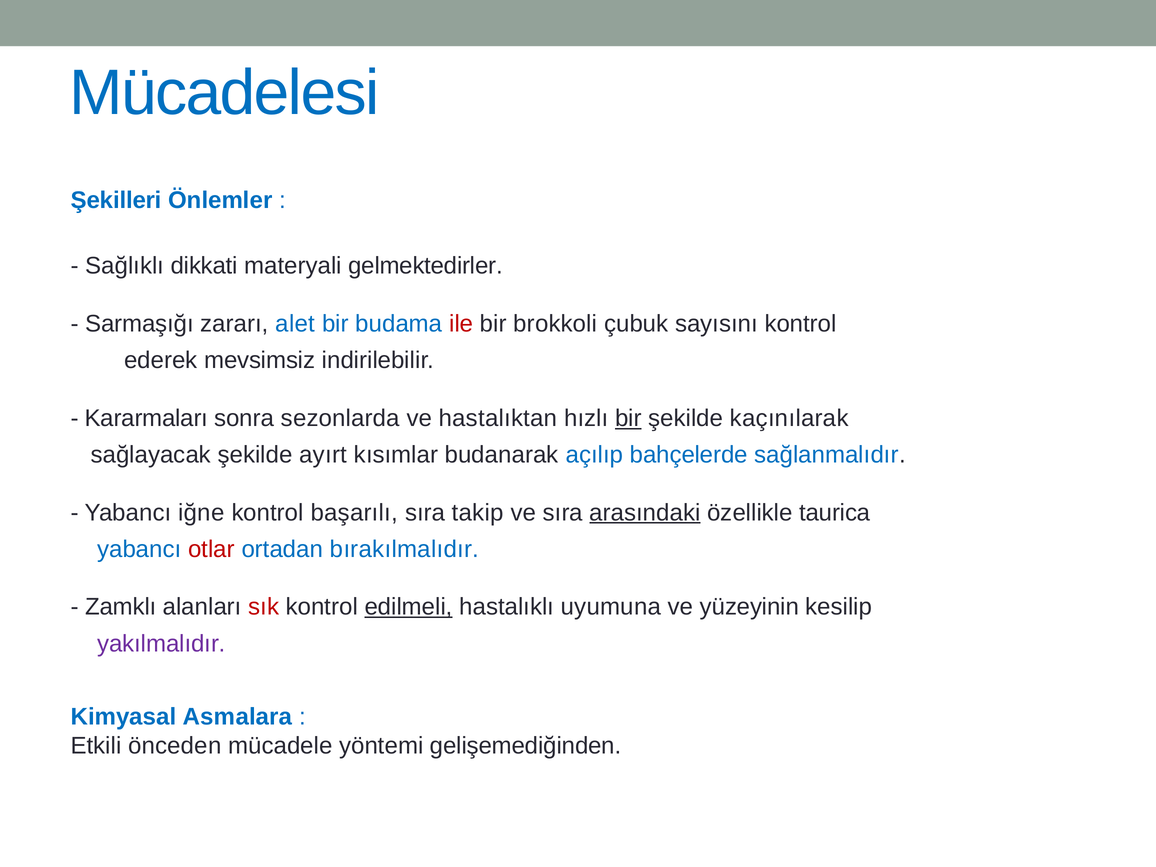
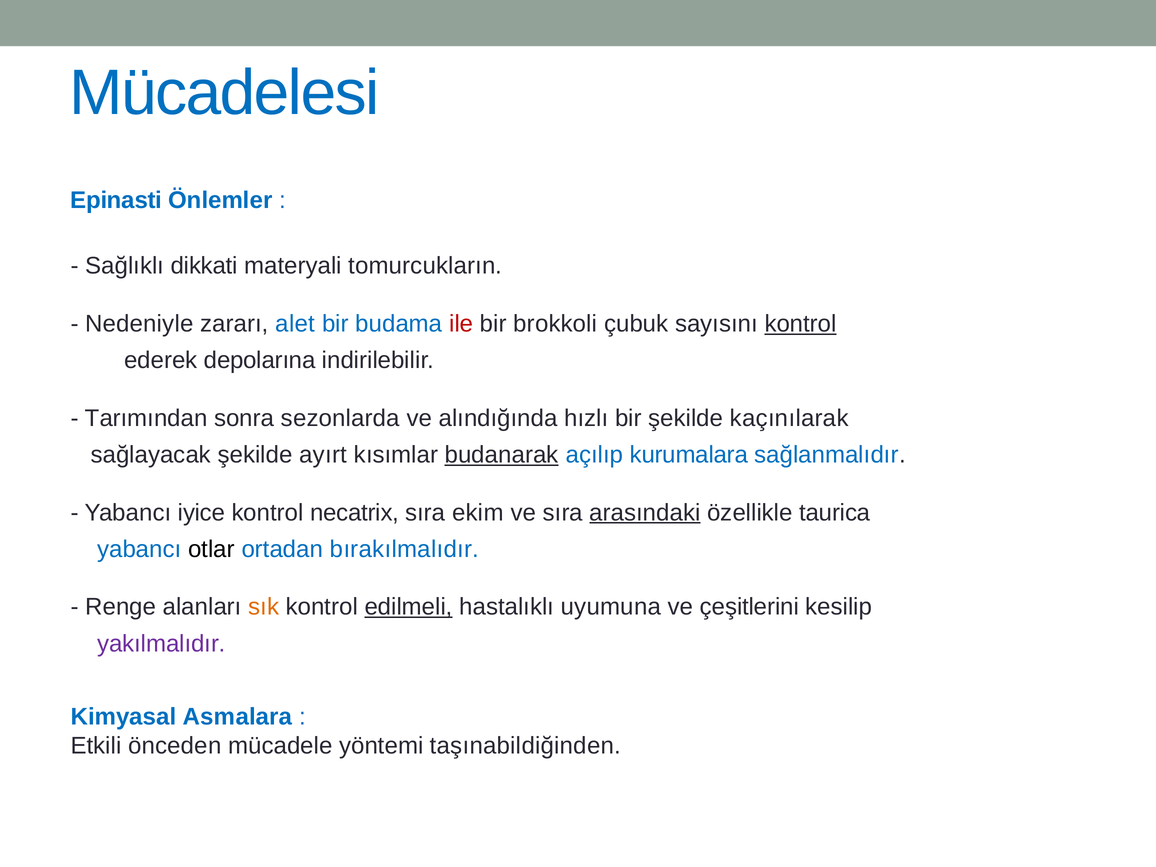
Şekilleri: Şekilleri -> Epinasti
gelmektedirler: gelmektedirler -> tomurcukların
Sarmaşığı: Sarmaşığı -> Nedeniyle
kontrol at (801, 324) underline: none -> present
mevsimsiz: mevsimsiz -> depolarına
Kararmaları: Kararmaları -> Tarımından
hastalıktan: hastalıktan -> alındığında
bir at (628, 418) underline: present -> none
budanarak underline: none -> present
bahçelerde: bahçelerde -> kurumalara
iğne: iğne -> iyice
başarılı: başarılı -> necatrix
takip: takip -> ekim
otlar colour: red -> black
Zamklı: Zamklı -> Renge
sık colour: red -> orange
yüzeyinin: yüzeyinin -> çeşitlerini
gelişemediğinden: gelişemediğinden -> taşınabildiğinden
